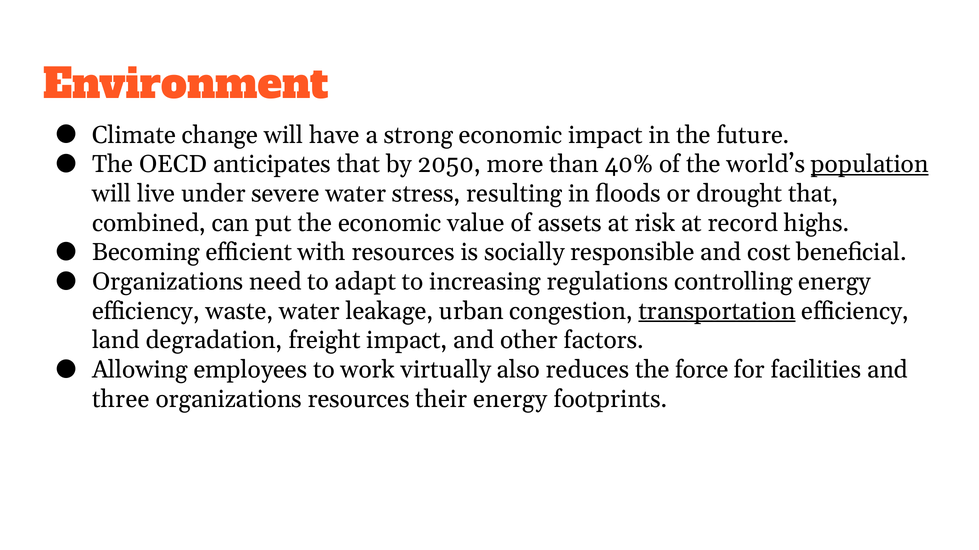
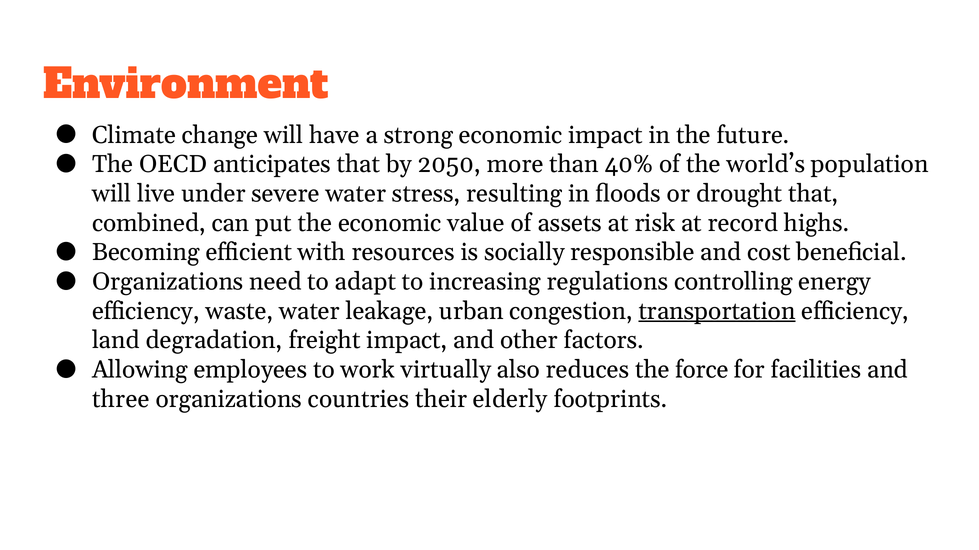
population underline: present -> none
organizations resources: resources -> countries
their energy: energy -> elderly
